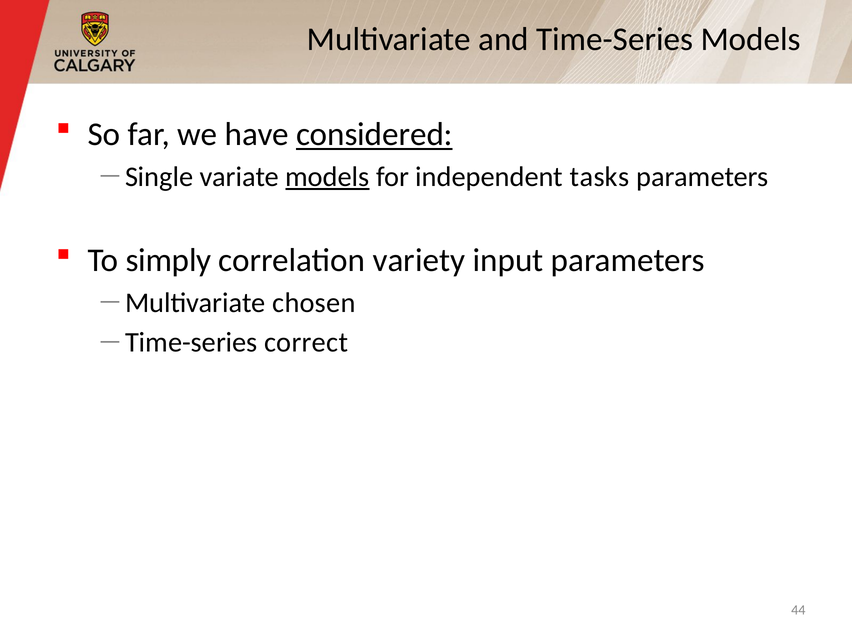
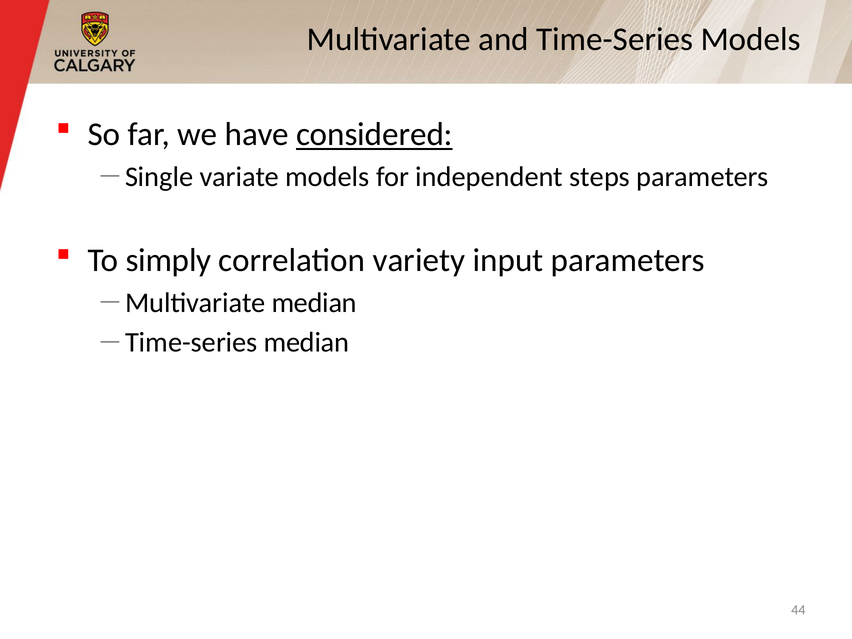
models at (327, 177) underline: present -> none
tasks: tasks -> steps
chosen at (314, 303): chosen -> median
correct at (306, 342): correct -> median
